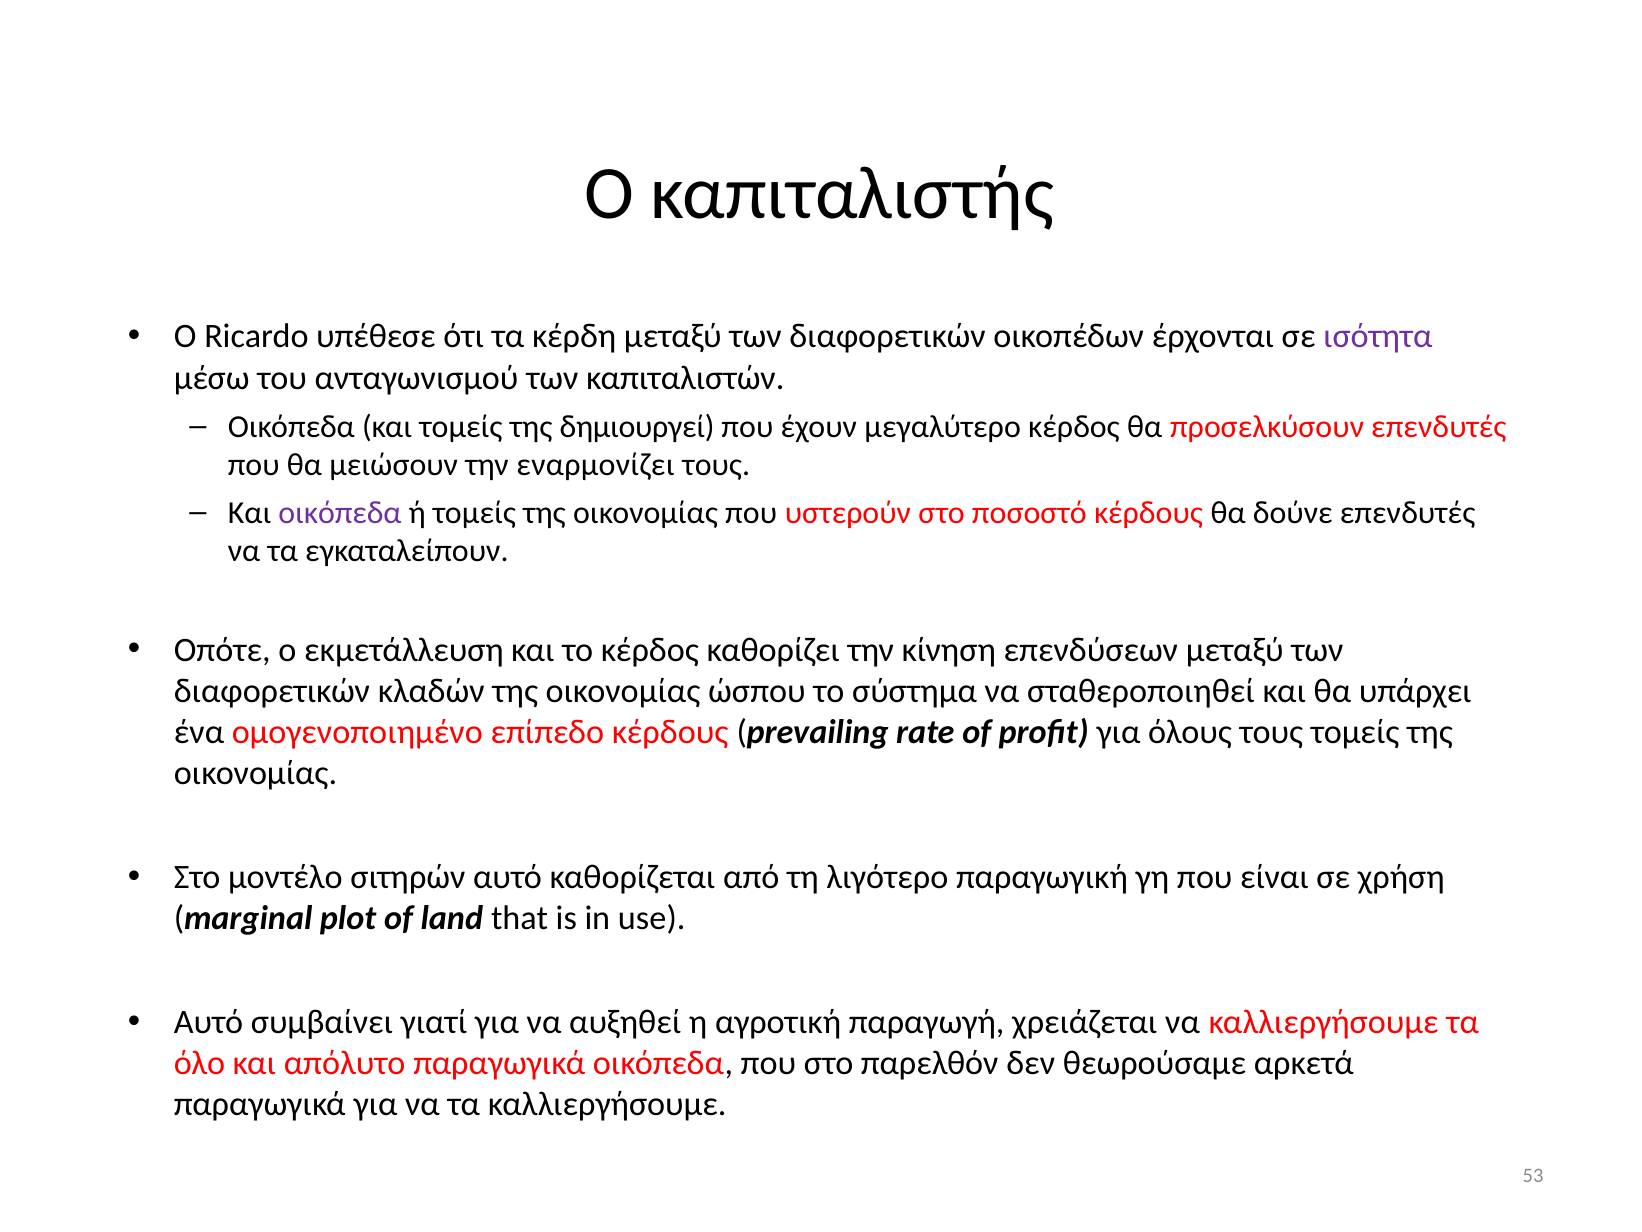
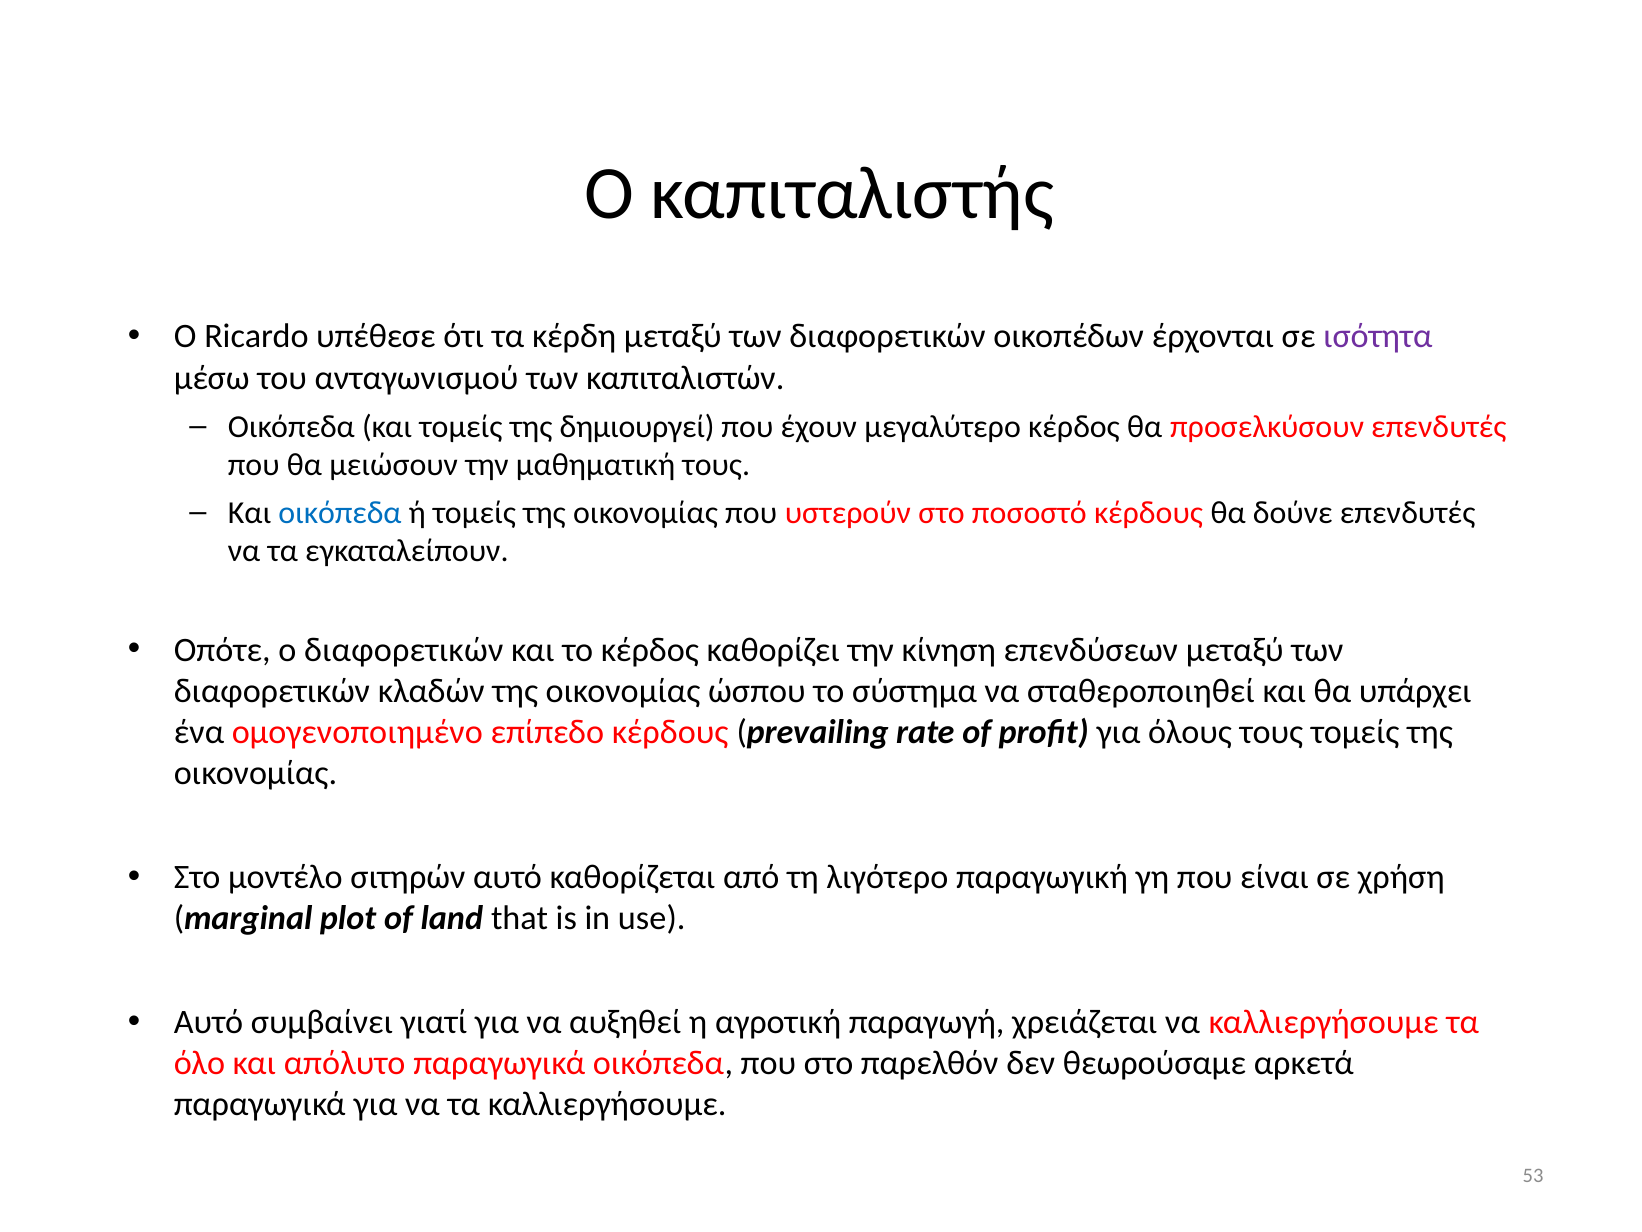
εναρμονίζει: εναρμονίζει -> μαθηματική
οικόπεδα at (340, 513) colour: purple -> blue
ο εκμετάλλευση: εκμετάλλευση -> διαφορετικών
